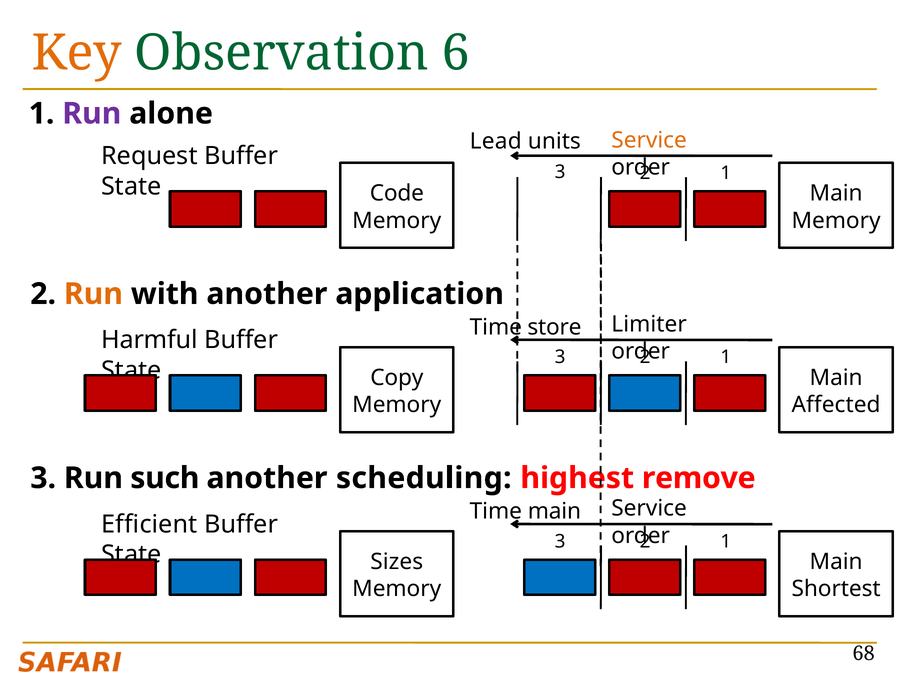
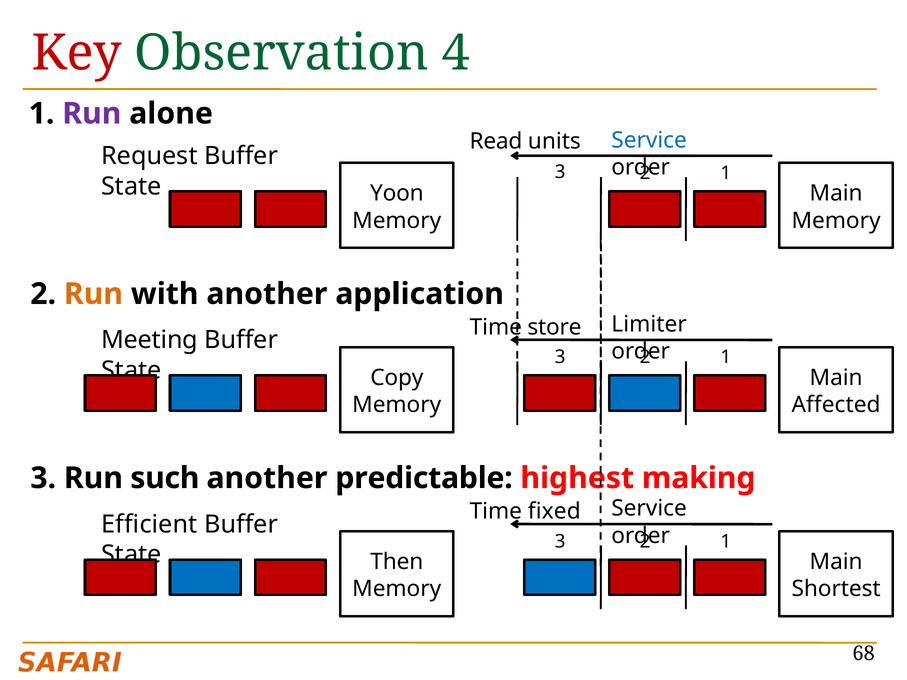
Key colour: orange -> red
6: 6 -> 4
Lead: Lead -> Read
Service at (649, 140) colour: orange -> blue
Code: Code -> Yoon
Harmful: Harmful -> Meeting
scheduling: scheduling -> predictable
remove: remove -> making
Time main: main -> fixed
Sizes: Sizes -> Then
